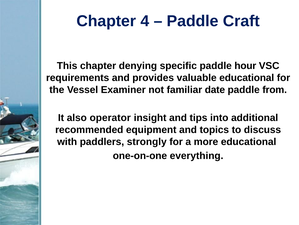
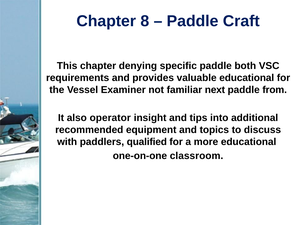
4: 4 -> 8
hour: hour -> both
date: date -> next
strongly: strongly -> qualified
everything: everything -> classroom
